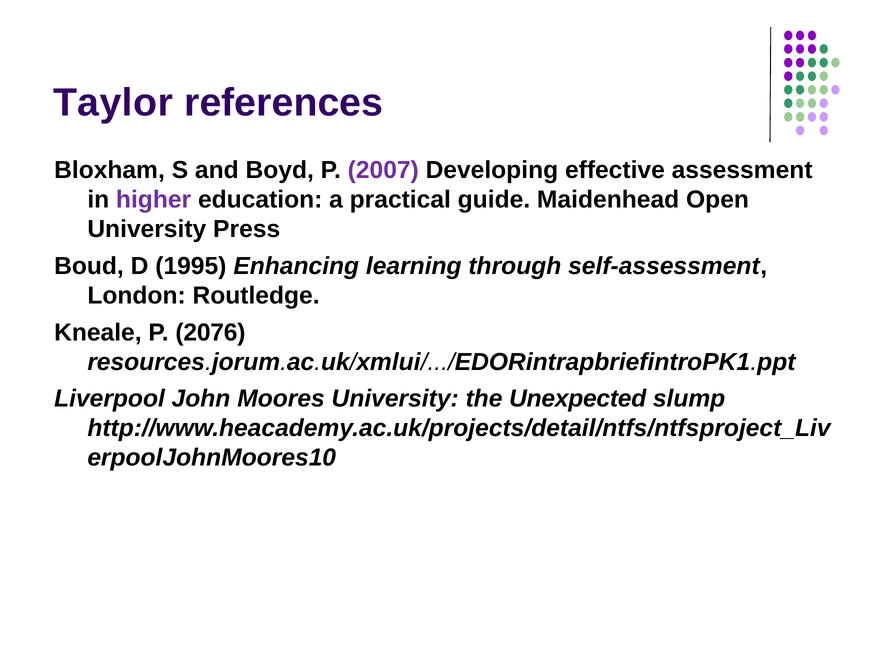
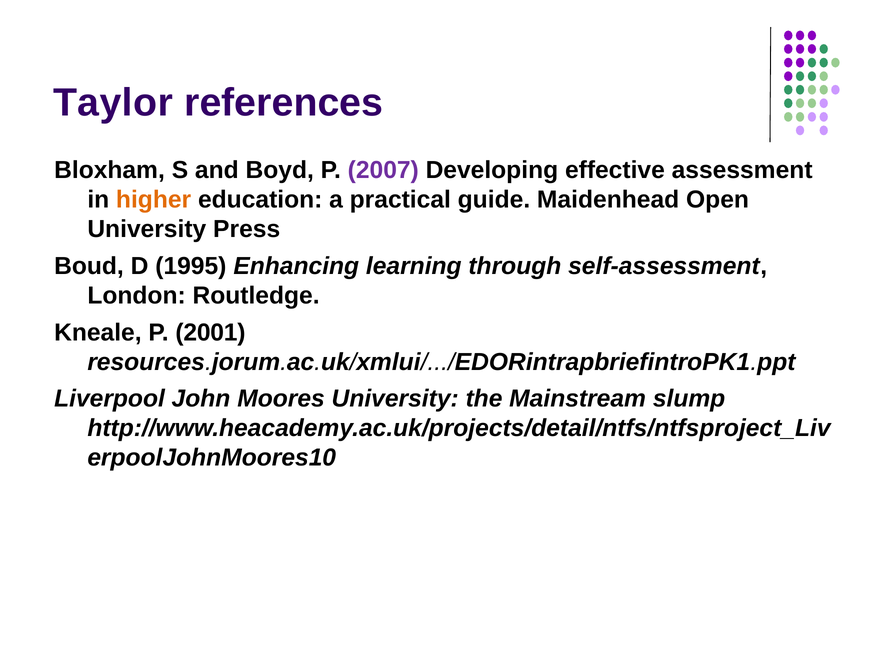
higher colour: purple -> orange
2076: 2076 -> 2001
Unexpected: Unexpected -> Mainstream
